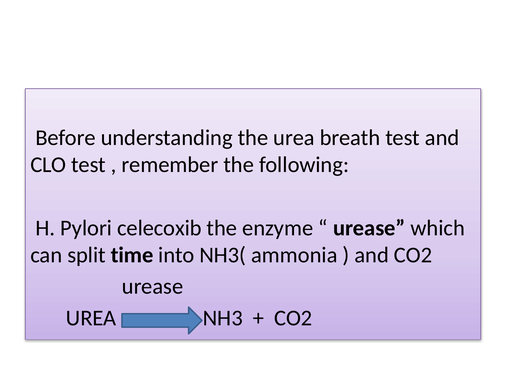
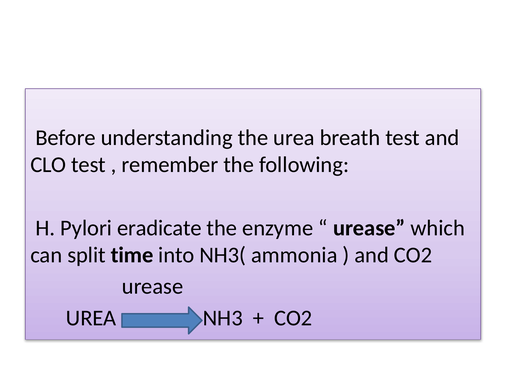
celecoxib: celecoxib -> eradicate
